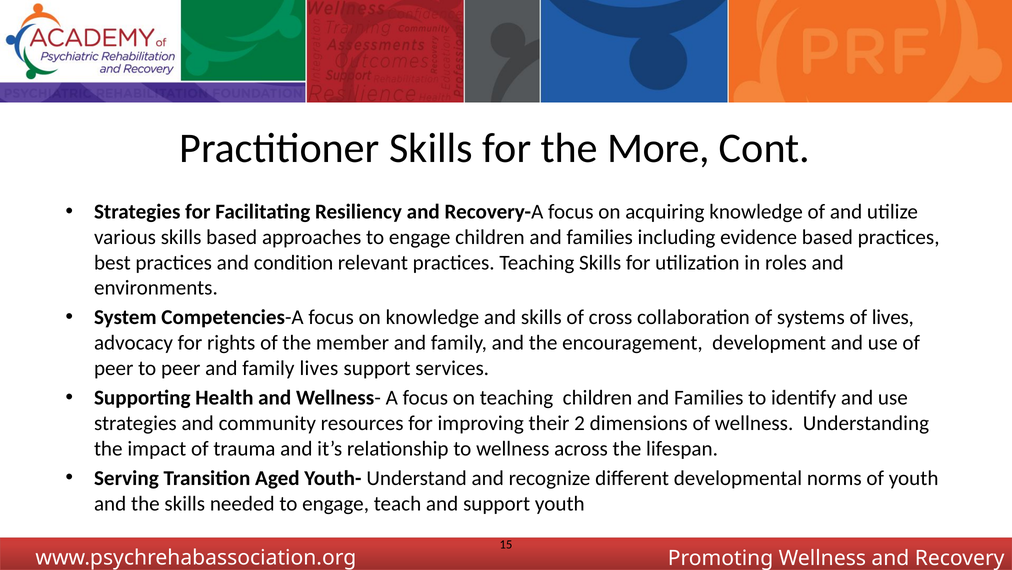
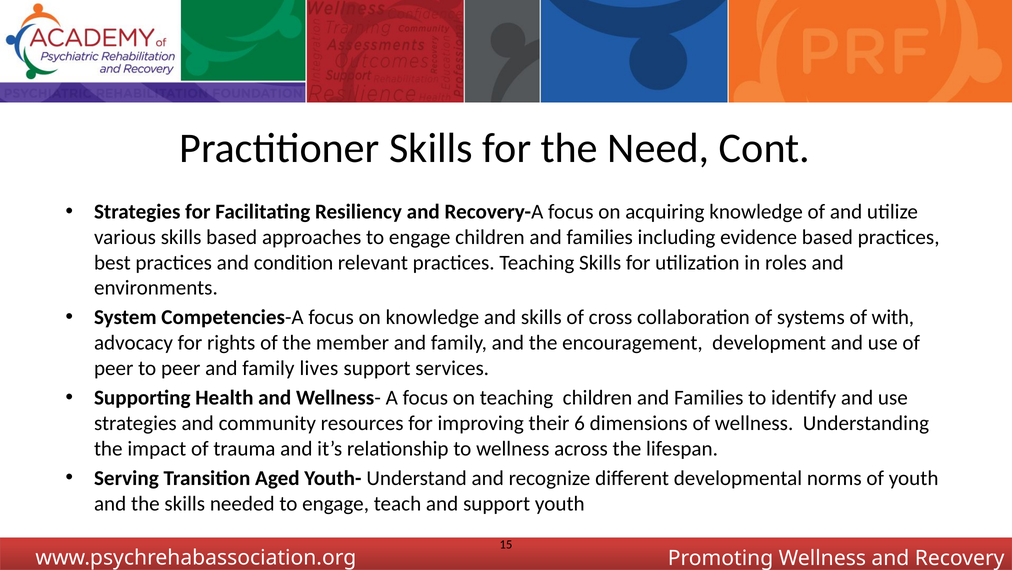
More: More -> Need
of lives: lives -> with
2: 2 -> 6
